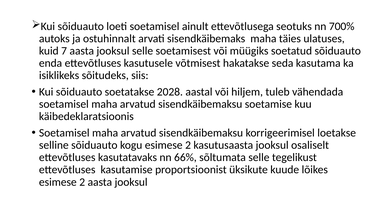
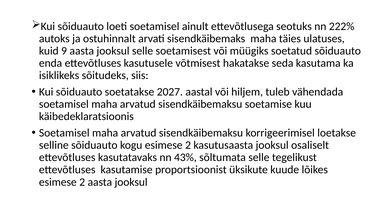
700%: 700% -> 222%
7: 7 -> 9
2028: 2028 -> 2027
66%: 66% -> 43%
